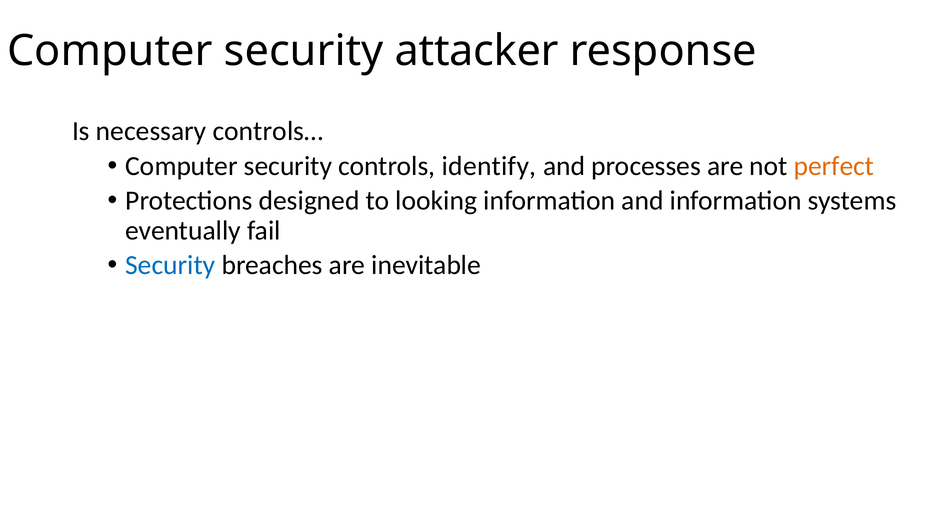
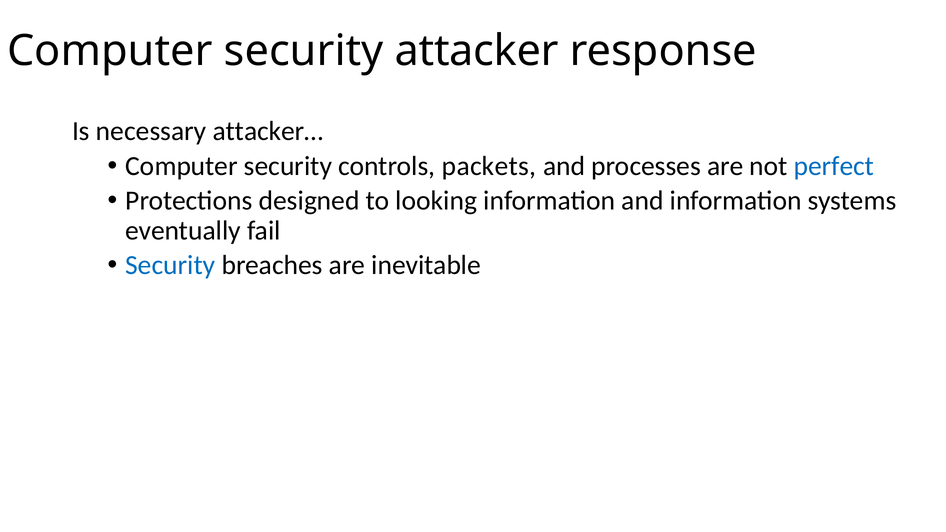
controls…: controls… -> attacker…
identify: identify -> packets
perfect colour: orange -> blue
